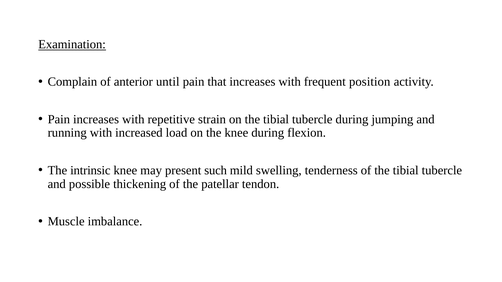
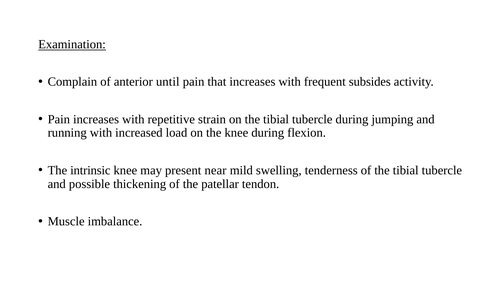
position: position -> subsides
such: such -> near
